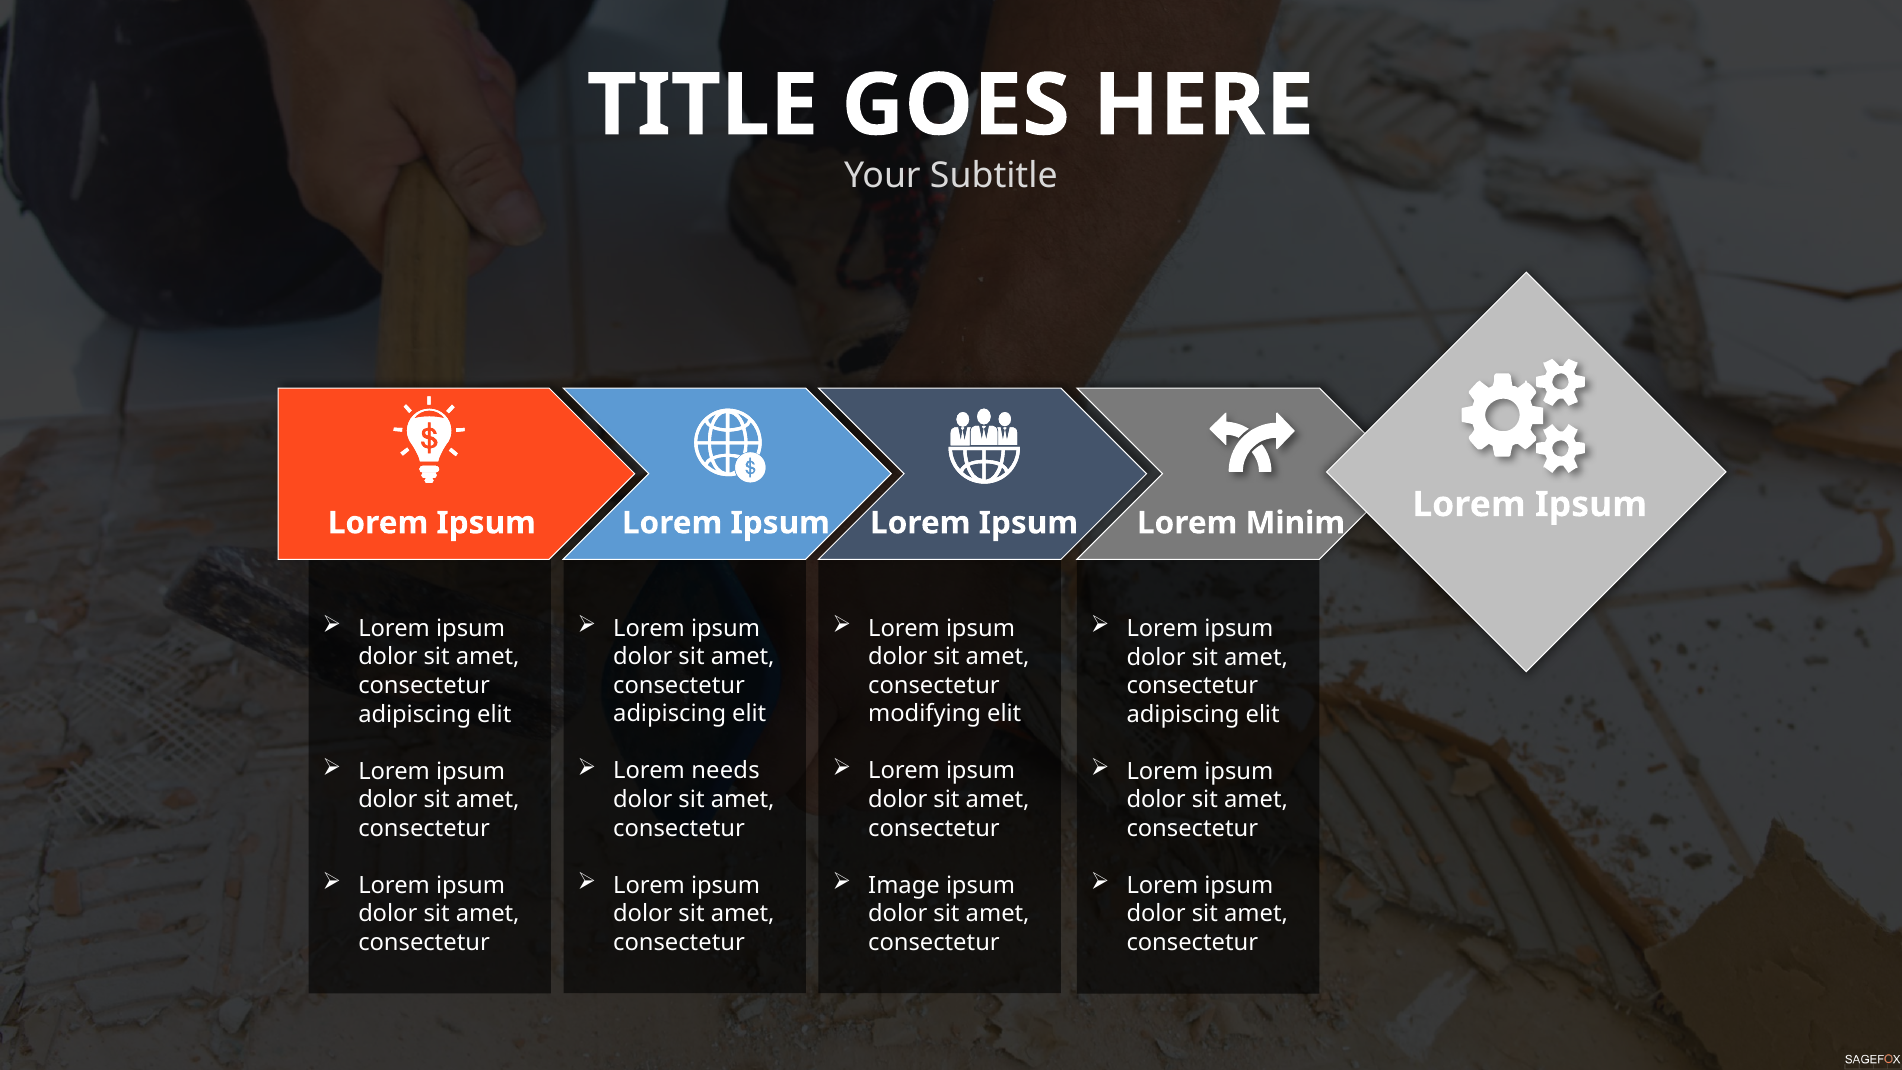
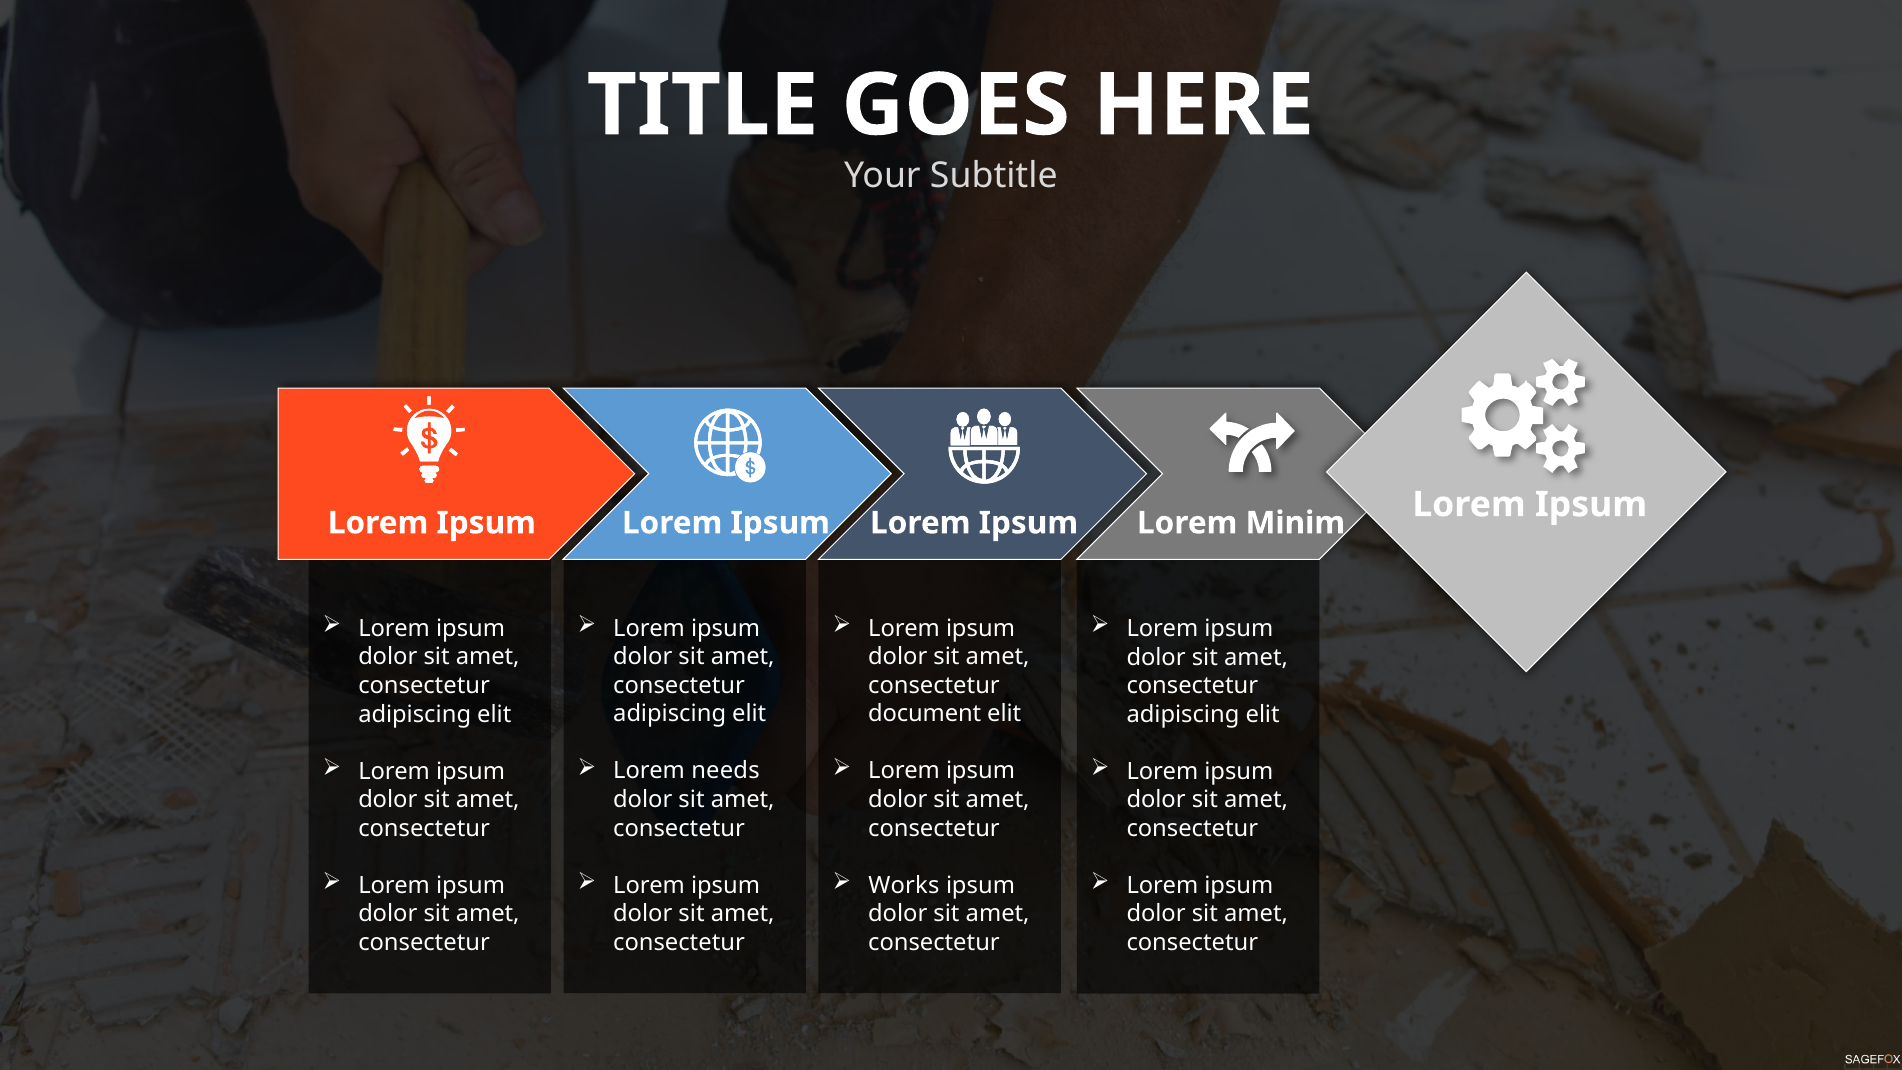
modifying: modifying -> document
Image: Image -> Works
